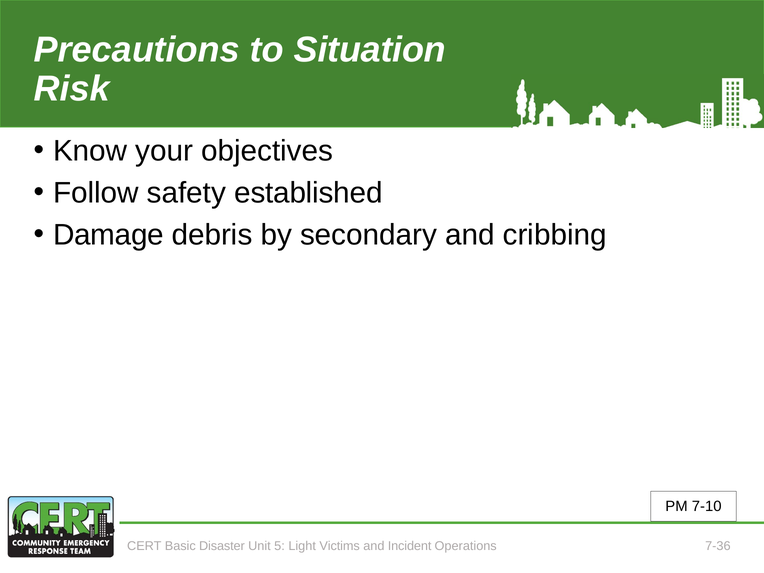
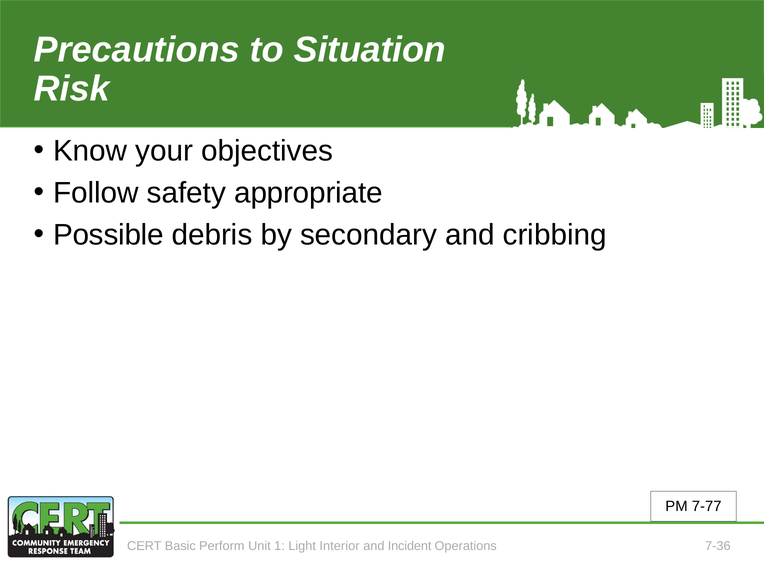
established: established -> appropriate
Damage: Damage -> Possible
7-10: 7-10 -> 7-77
Disaster: Disaster -> Perform
5: 5 -> 1
Victims: Victims -> Interior
